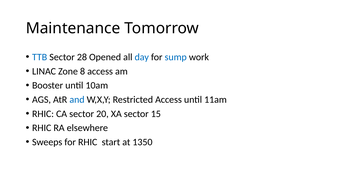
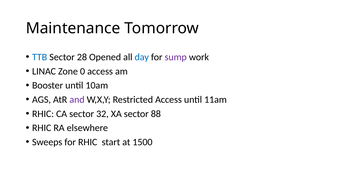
sump colour: blue -> purple
8: 8 -> 0
and colour: blue -> purple
20: 20 -> 32
15: 15 -> 88
1350: 1350 -> 1500
